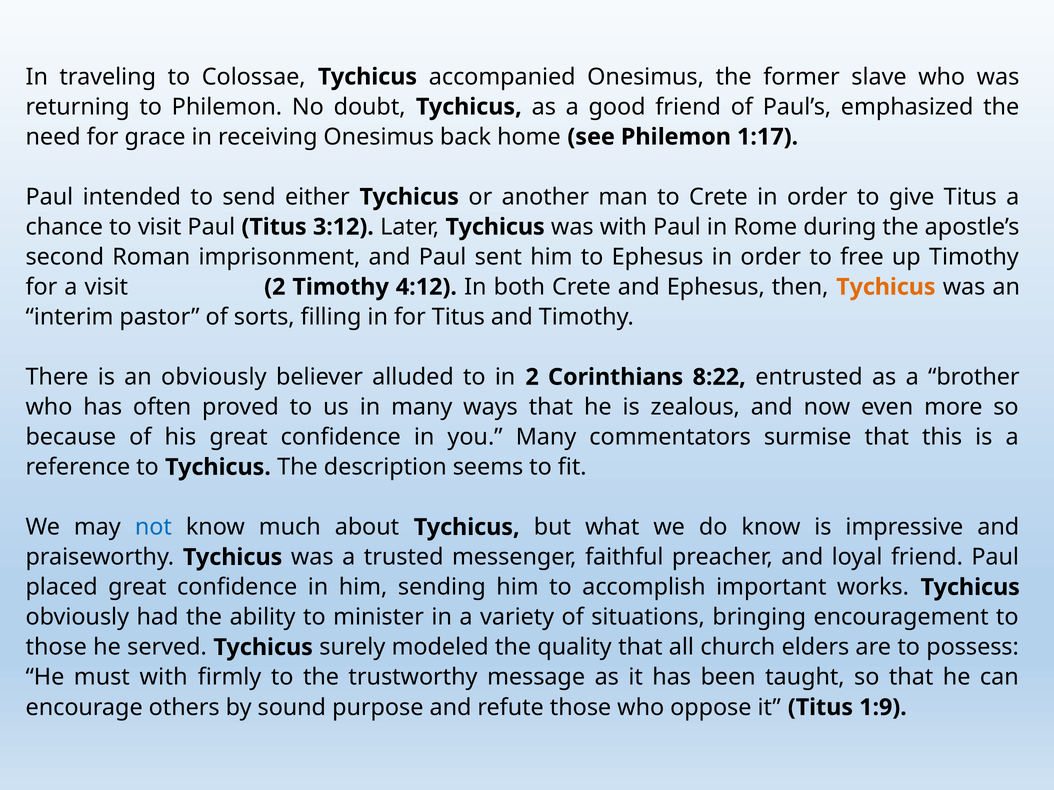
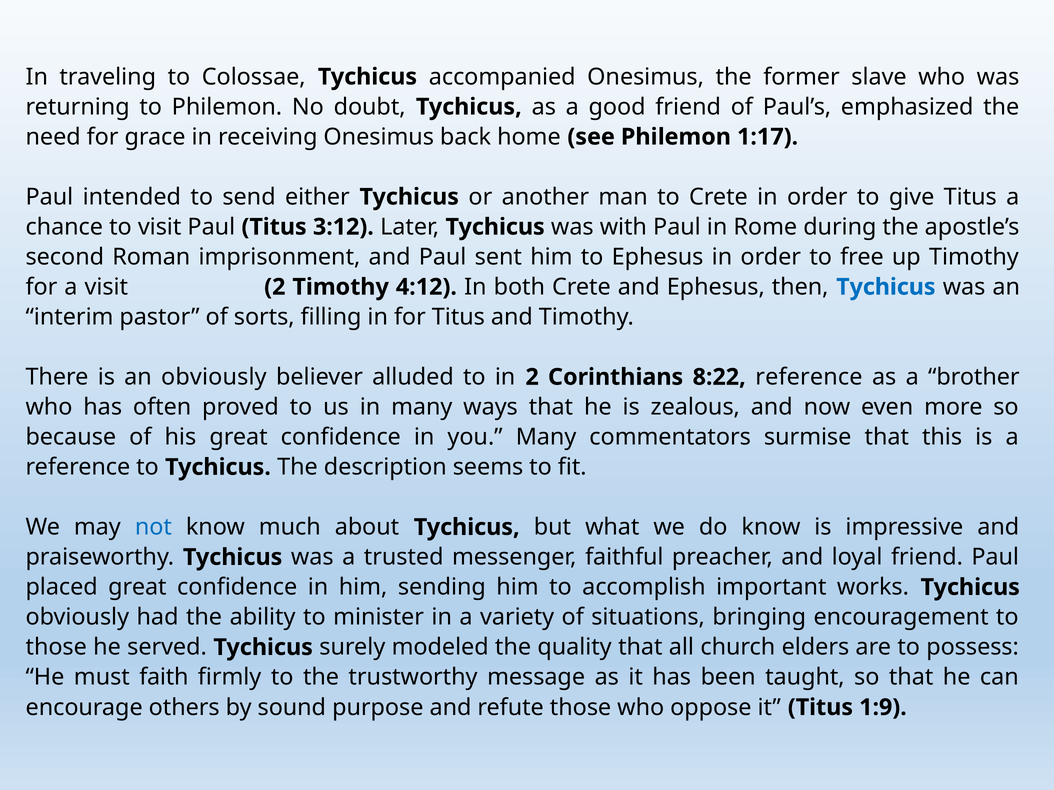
Tychicus at (886, 287) colour: orange -> blue
8:22 entrusted: entrusted -> reference
must with: with -> faith
